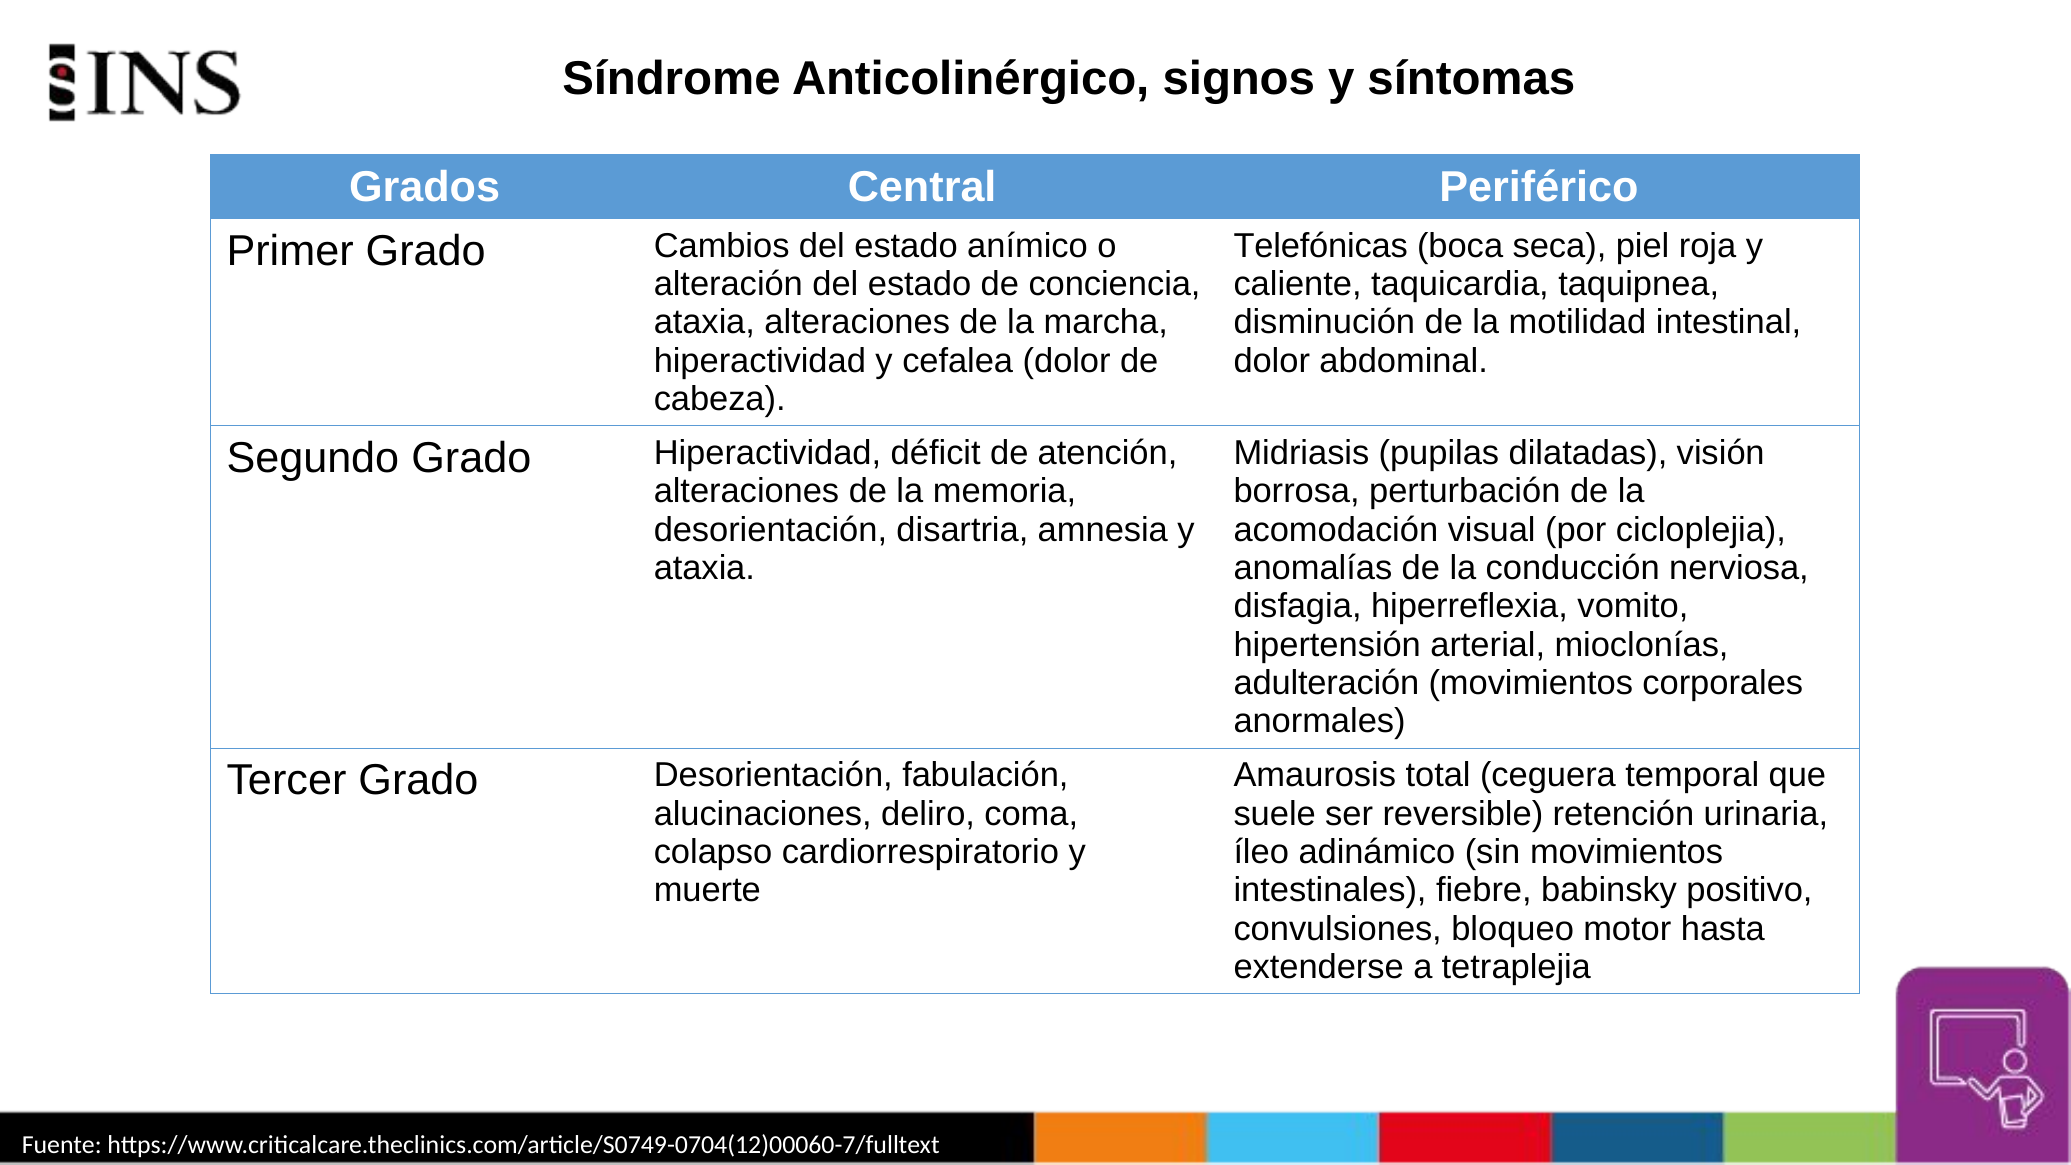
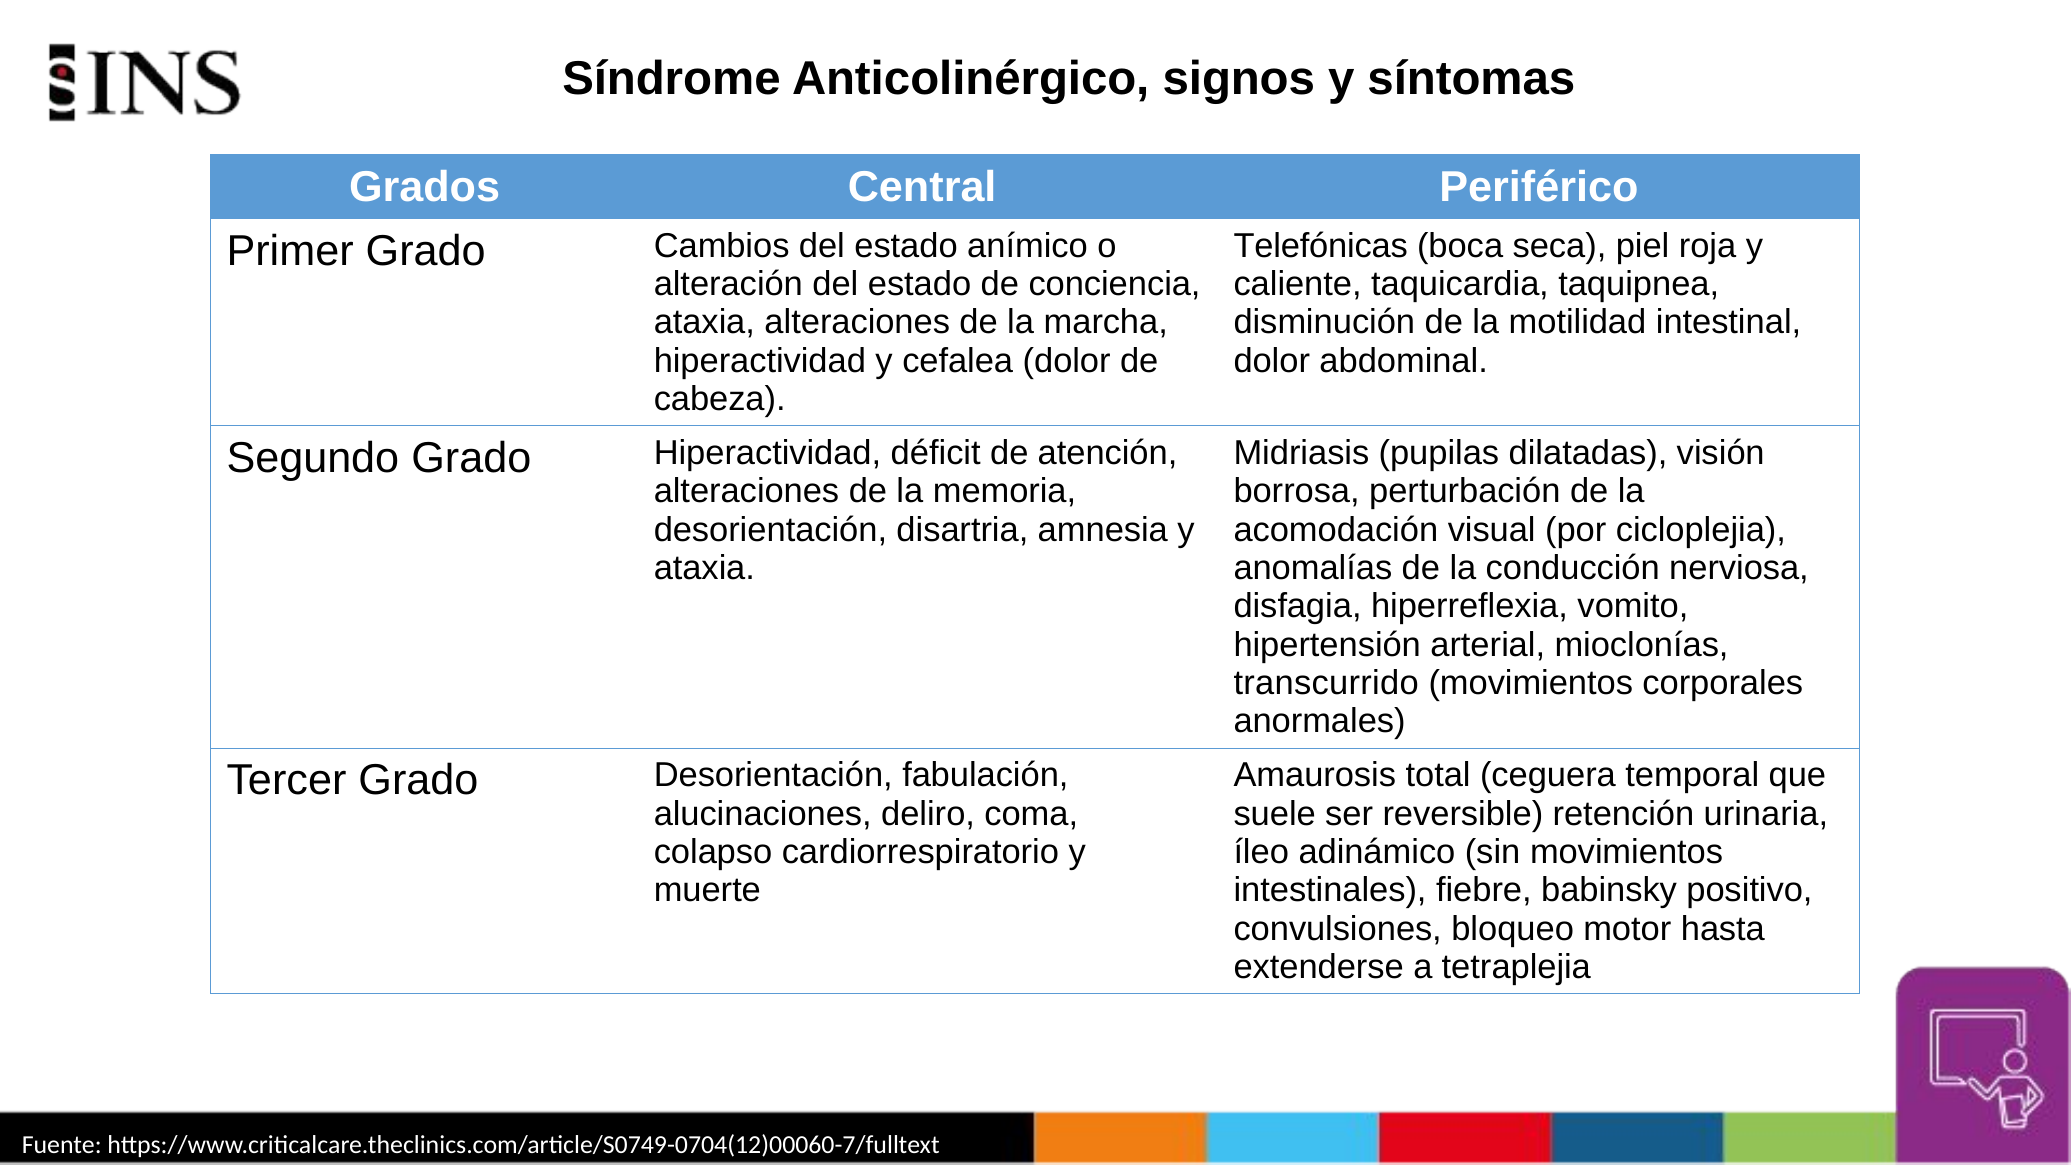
adulteración: adulteración -> transcurrido
